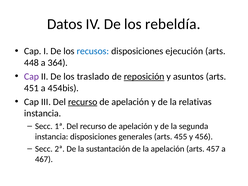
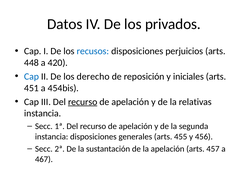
rebeldía: rebeldía -> privados
ejecución: ejecución -> perjuicios
364: 364 -> 420
Cap at (32, 76) colour: purple -> blue
traslado: traslado -> derecho
reposición underline: present -> none
asuntos: asuntos -> iniciales
